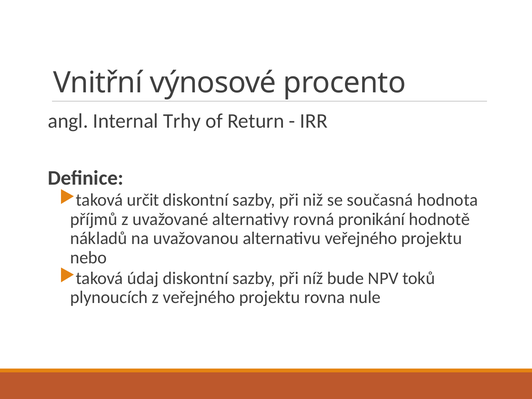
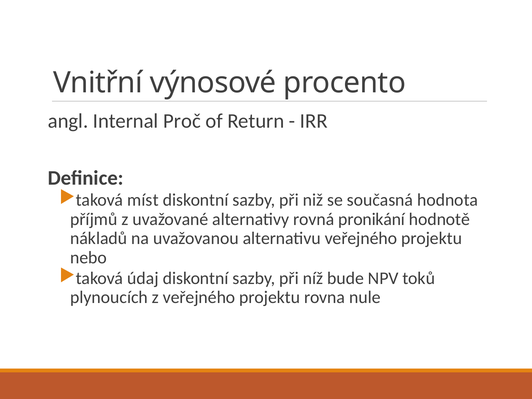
Trhy: Trhy -> Proč
určit: určit -> míst
